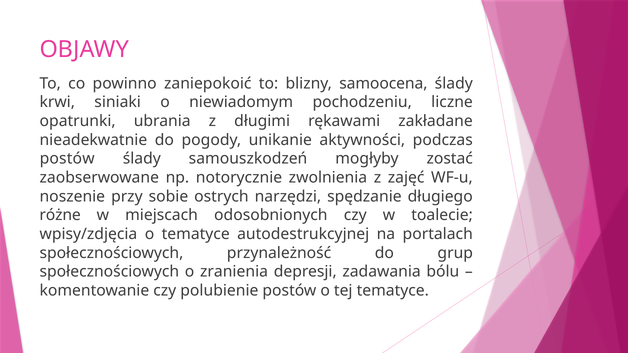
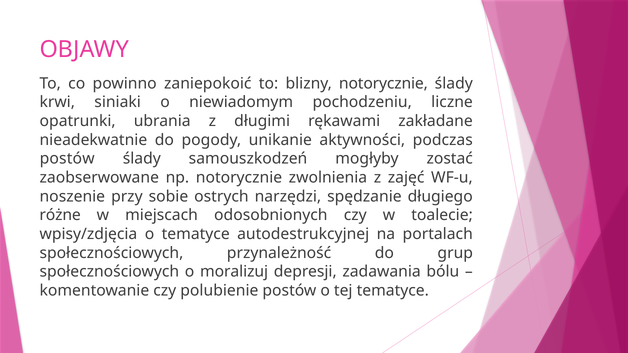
blizny samoocena: samoocena -> notorycznie
zranienia: zranienia -> moralizuj
